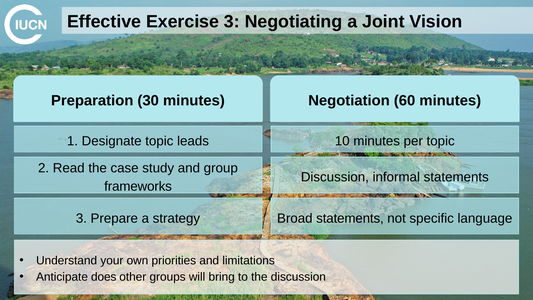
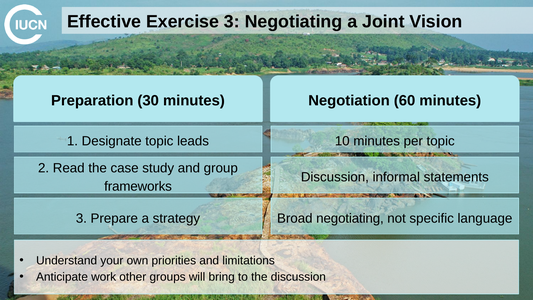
Broad statements: statements -> negotiating
does: does -> work
